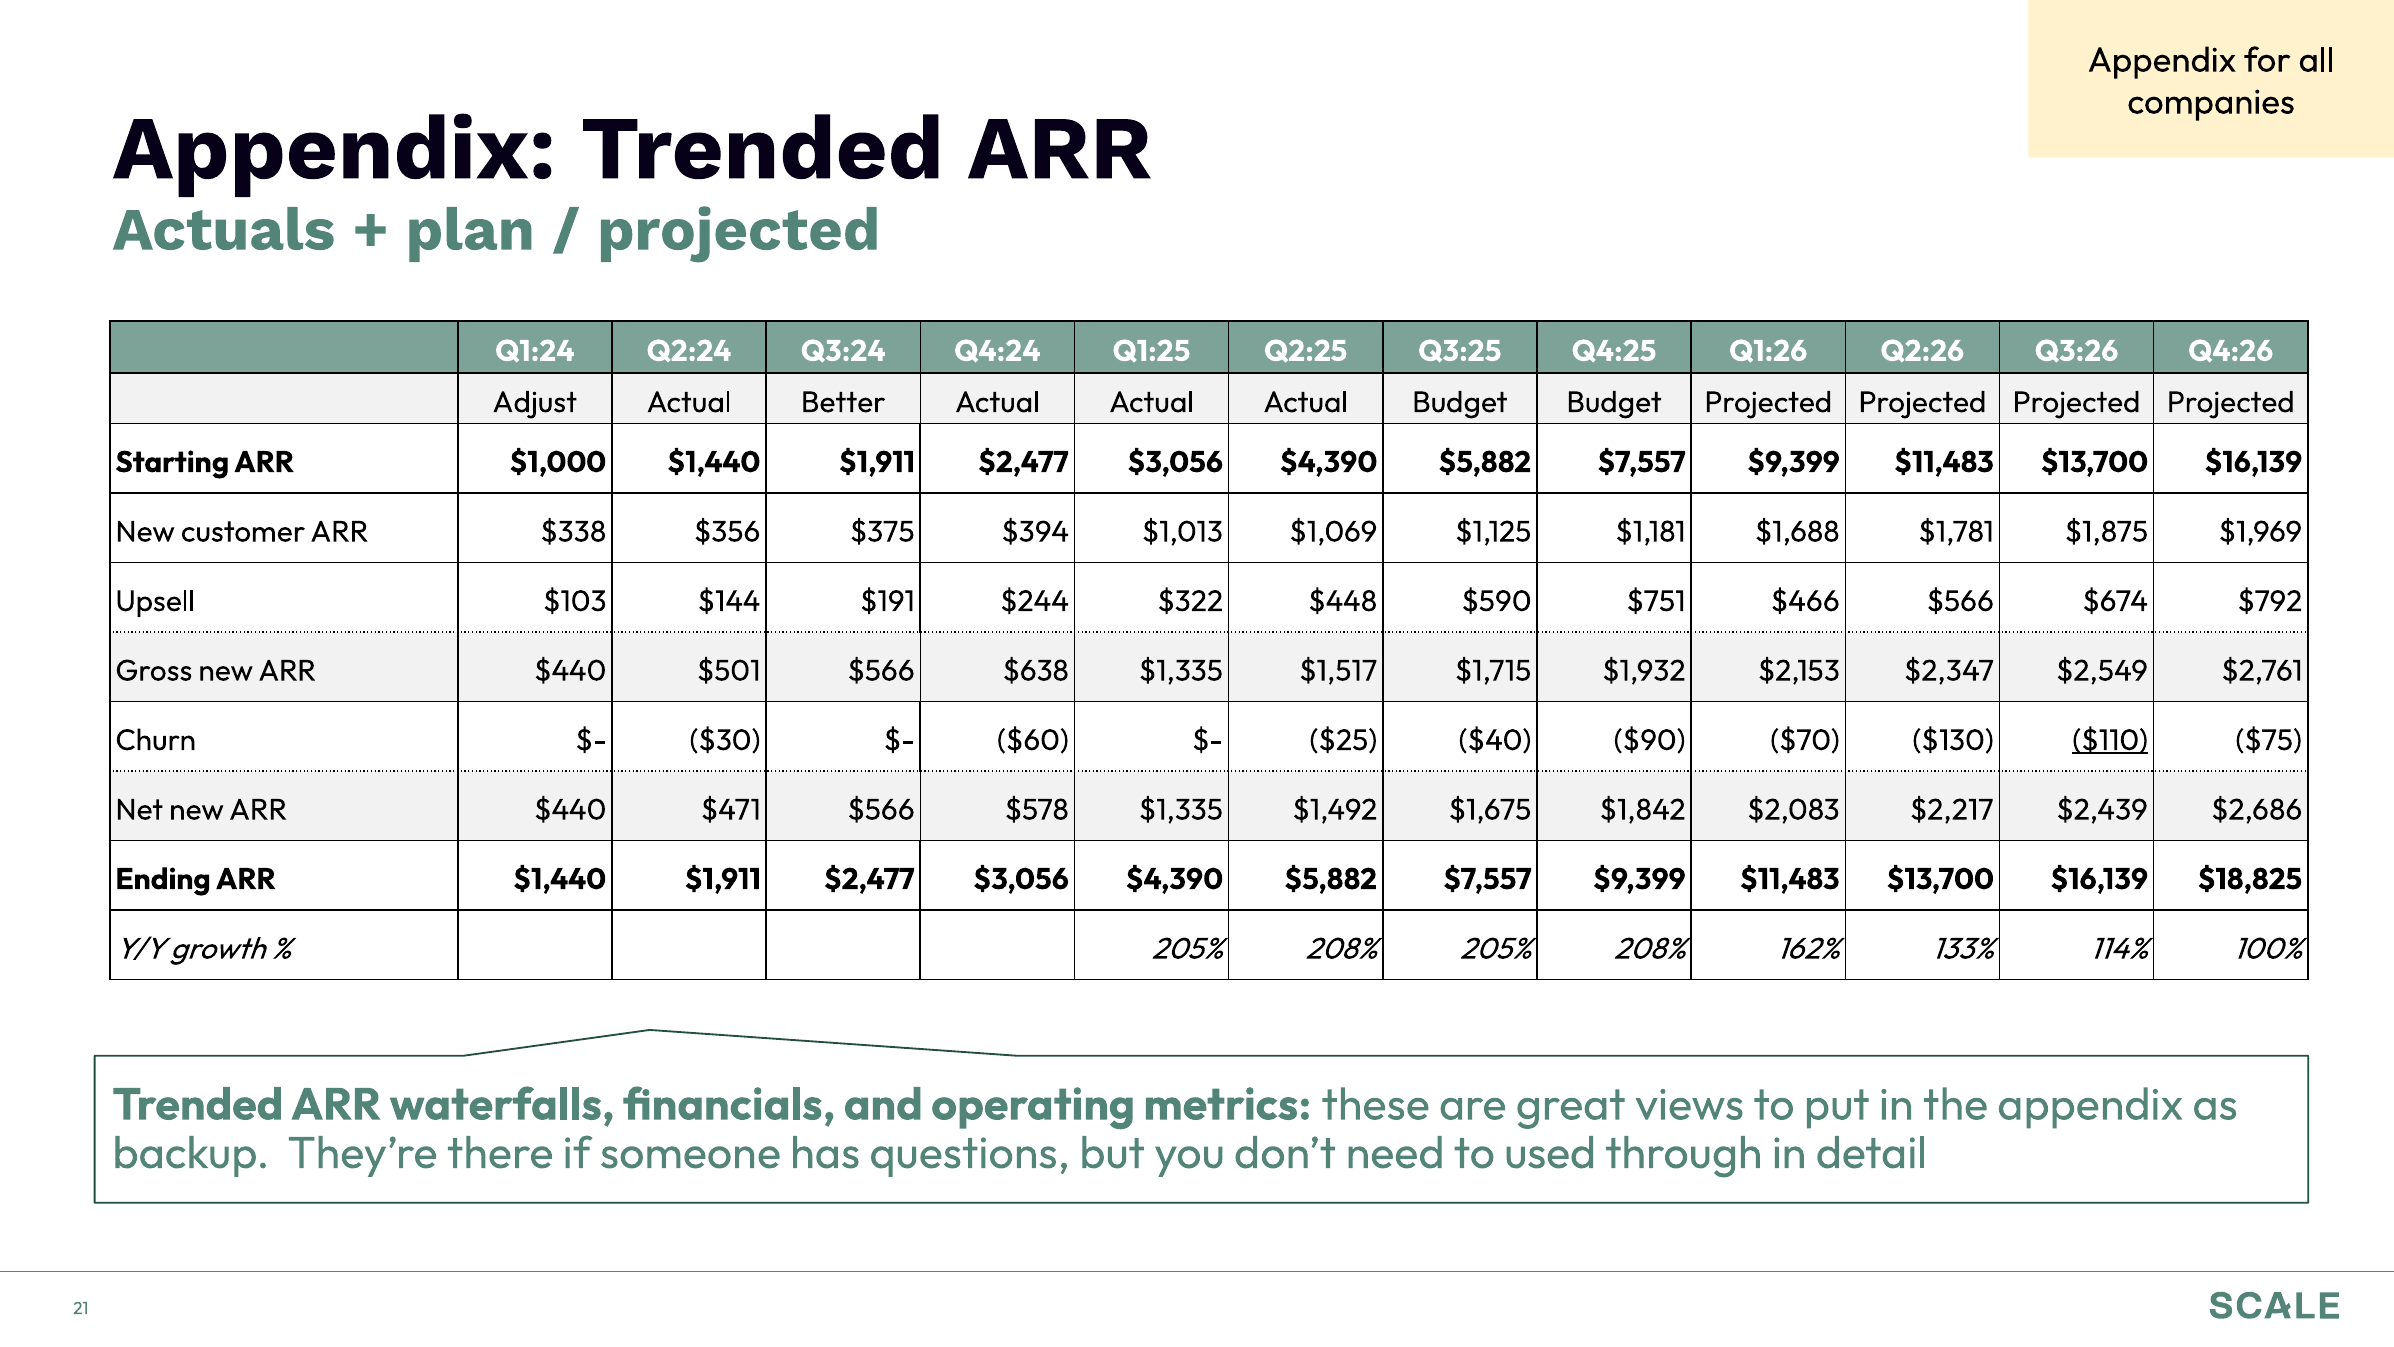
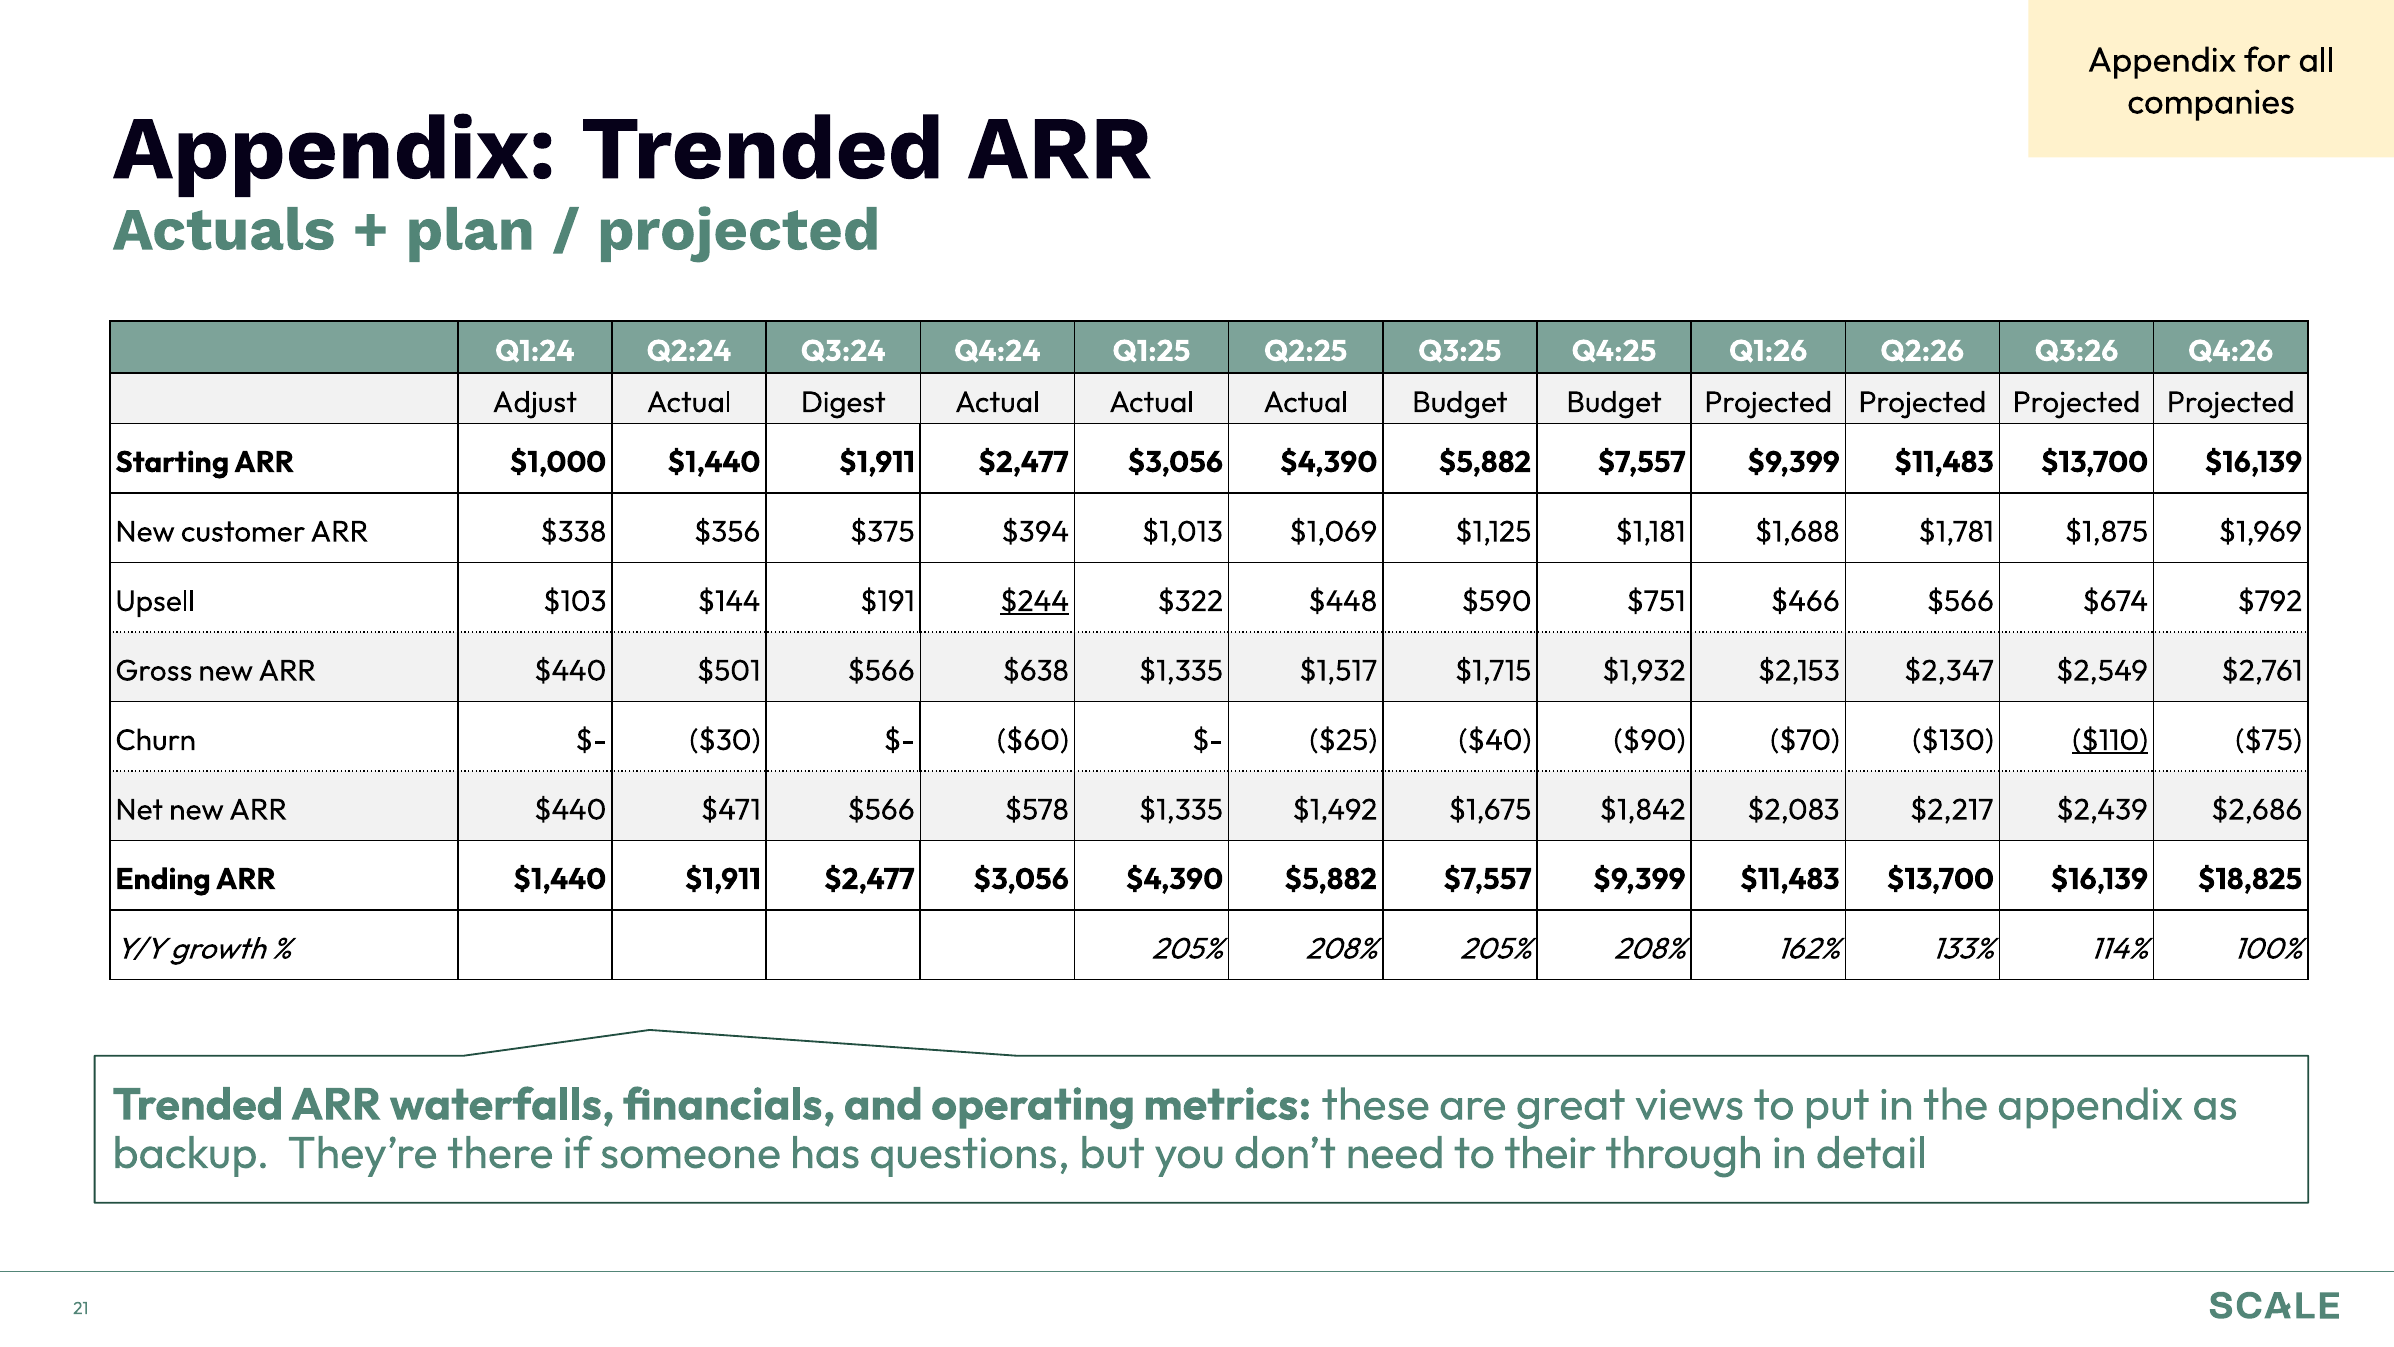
Better: Better -> Digest
$244 underline: none -> present
used: used -> their
